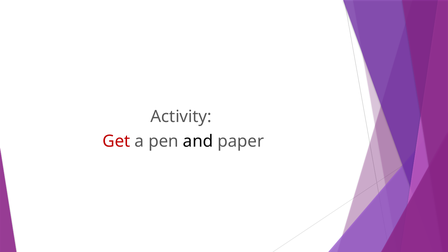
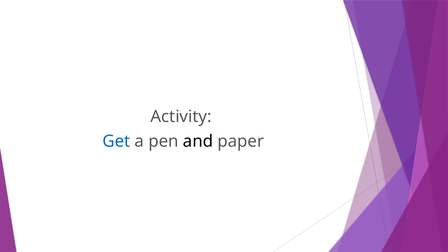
Get colour: red -> blue
